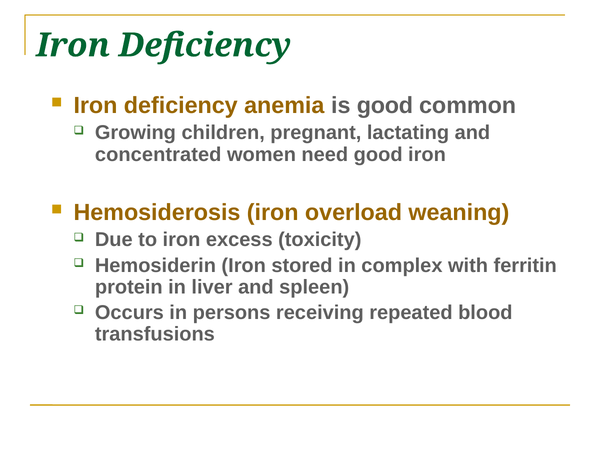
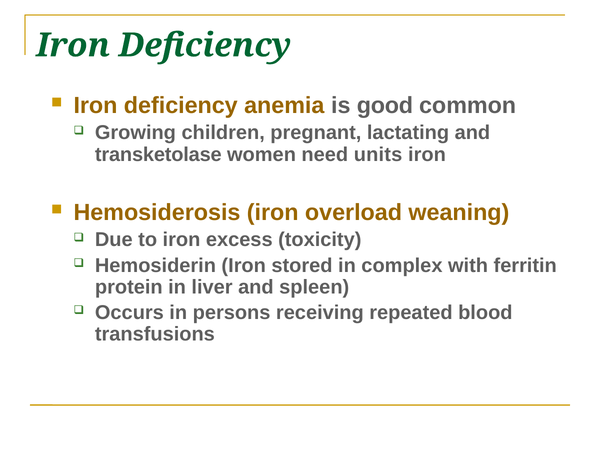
concentrated: concentrated -> transketolase
need good: good -> units
